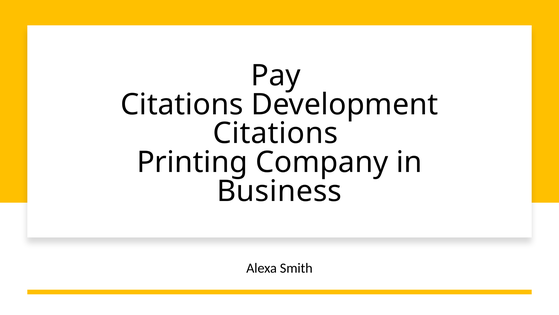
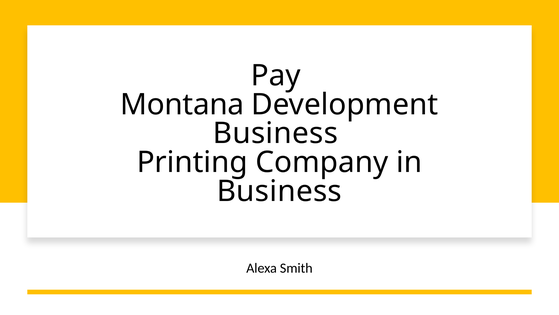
Citations at (182, 104): Citations -> Montana
Citations at (275, 133): Citations -> Business
